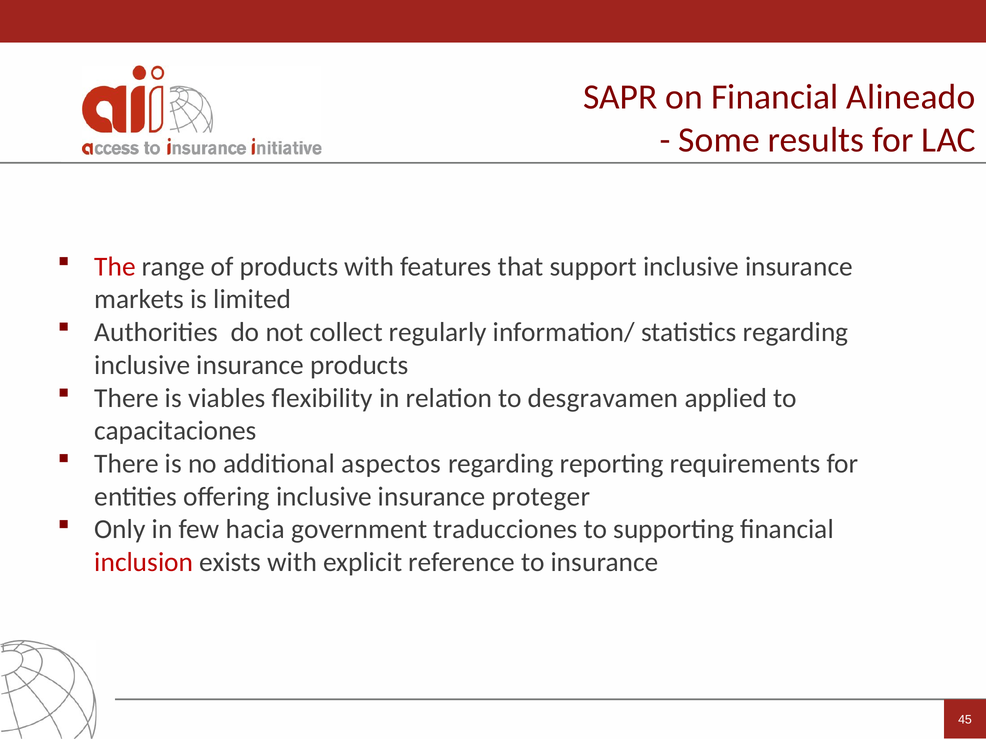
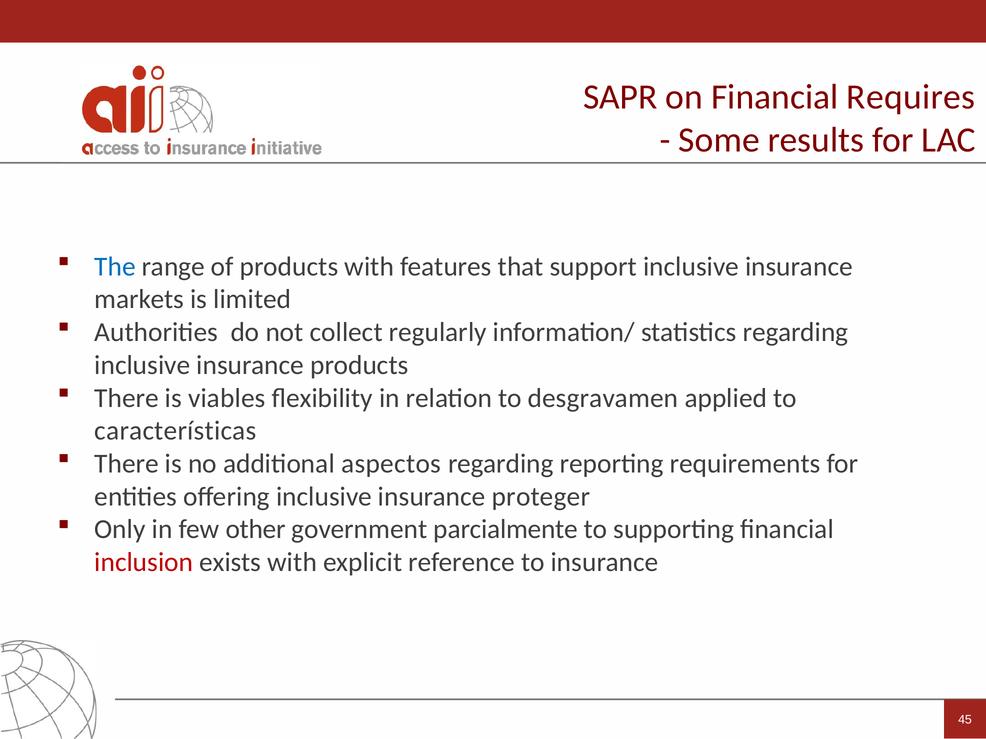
Alineado: Alineado -> Requires
The colour: red -> blue
capacitaciones: capacitaciones -> características
hacia: hacia -> other
traducciones: traducciones -> parcialmente
